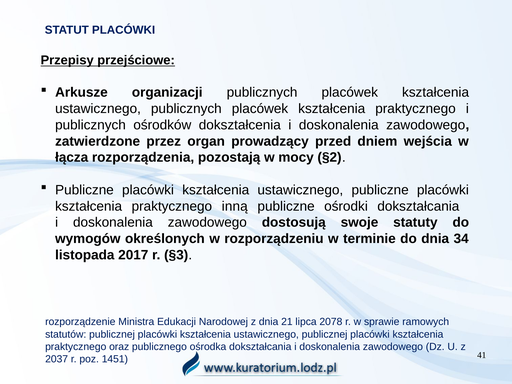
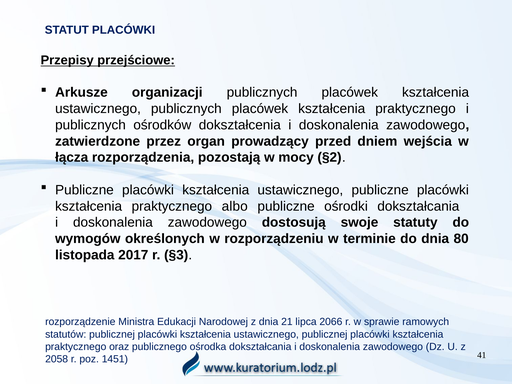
inną: inną -> albo
34: 34 -> 80
2078: 2078 -> 2066
2037: 2037 -> 2058
